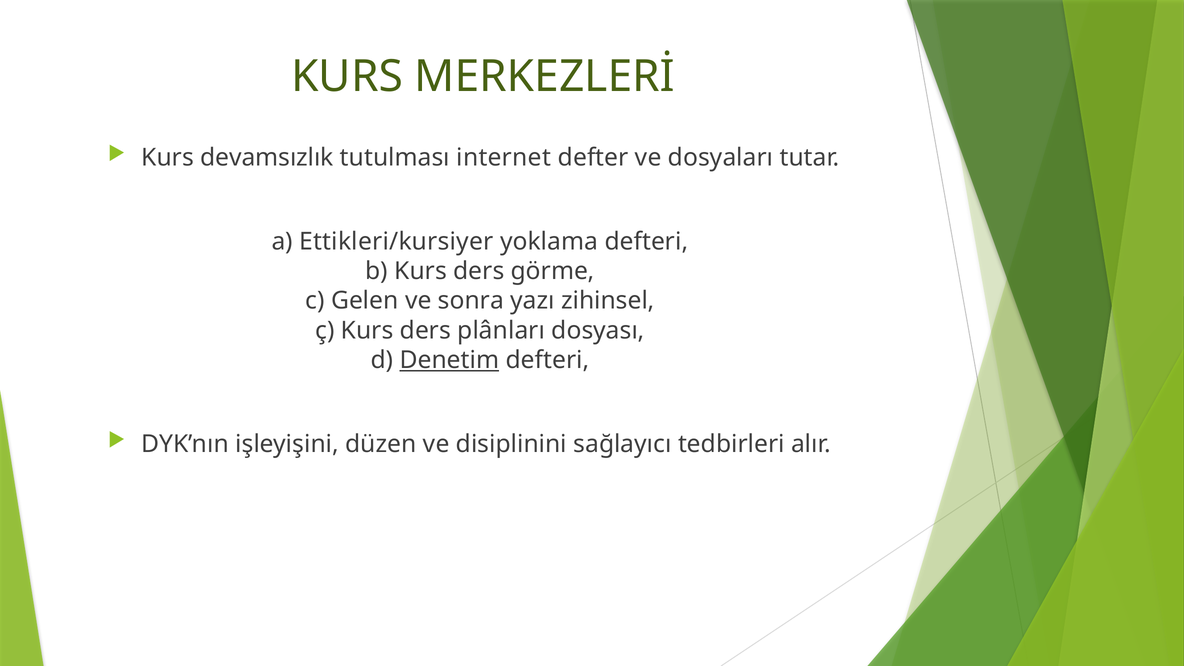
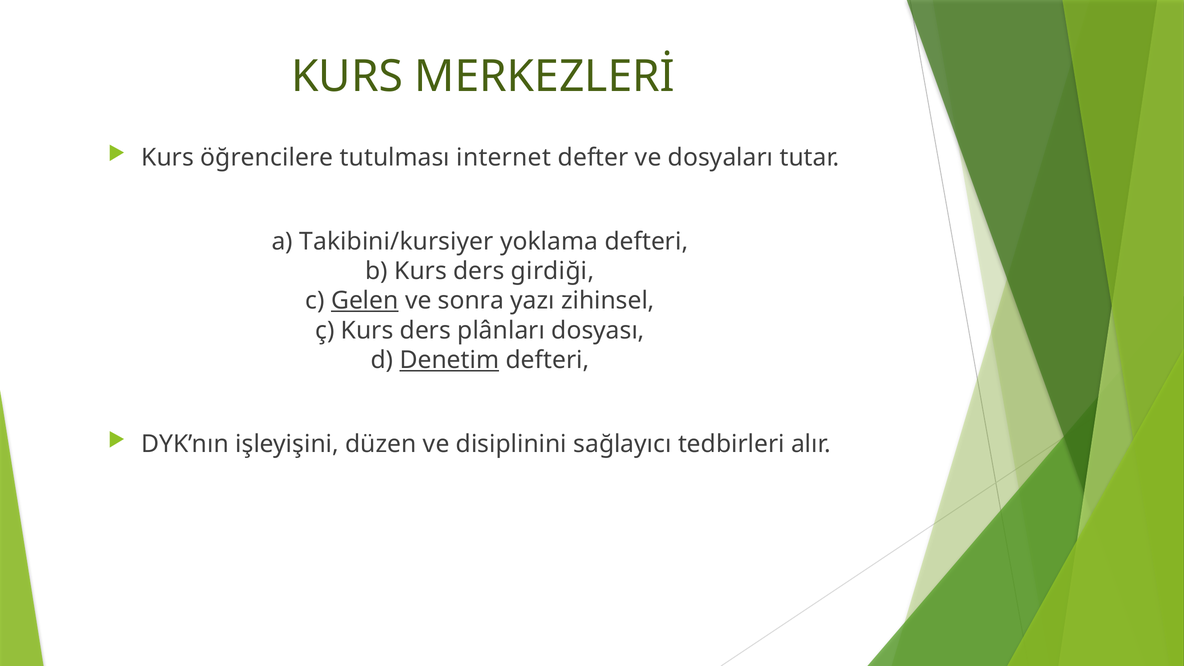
devamsızlık: devamsızlık -> öğrencilere
Ettikleri/kursiyer: Ettikleri/kursiyer -> Takibini/kursiyer
görme: görme -> girdiği
Gelen underline: none -> present
